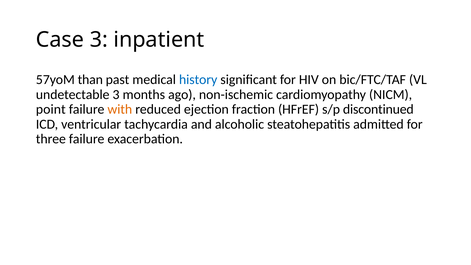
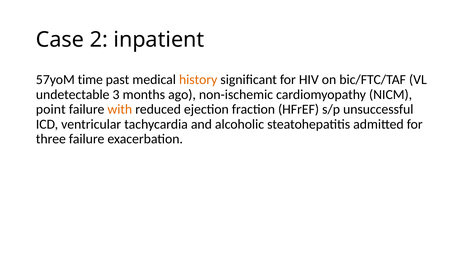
Case 3: 3 -> 2
than: than -> time
history colour: blue -> orange
discontinued: discontinued -> unsuccessful
